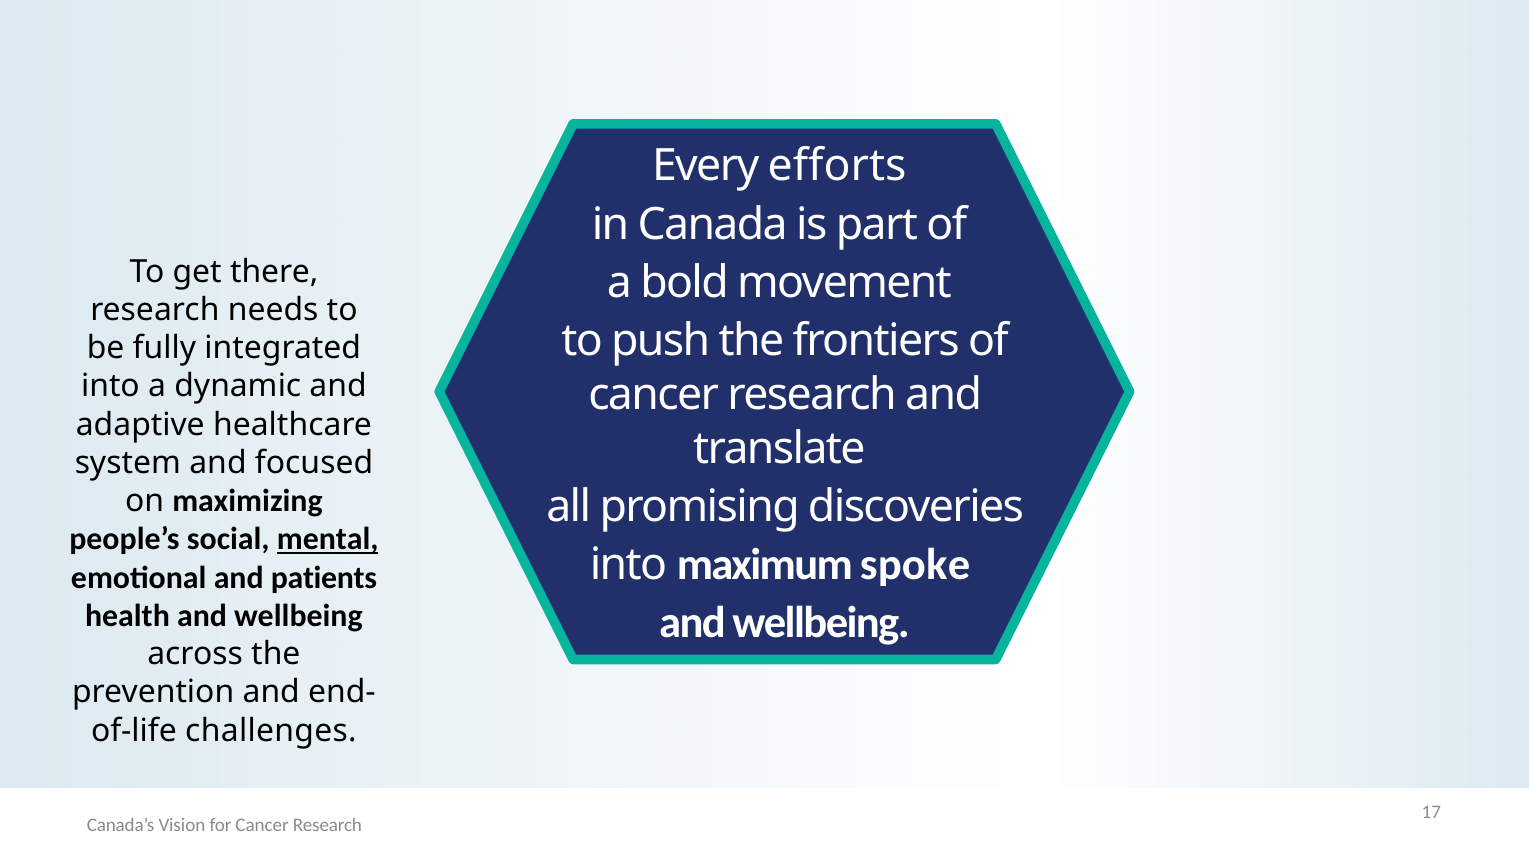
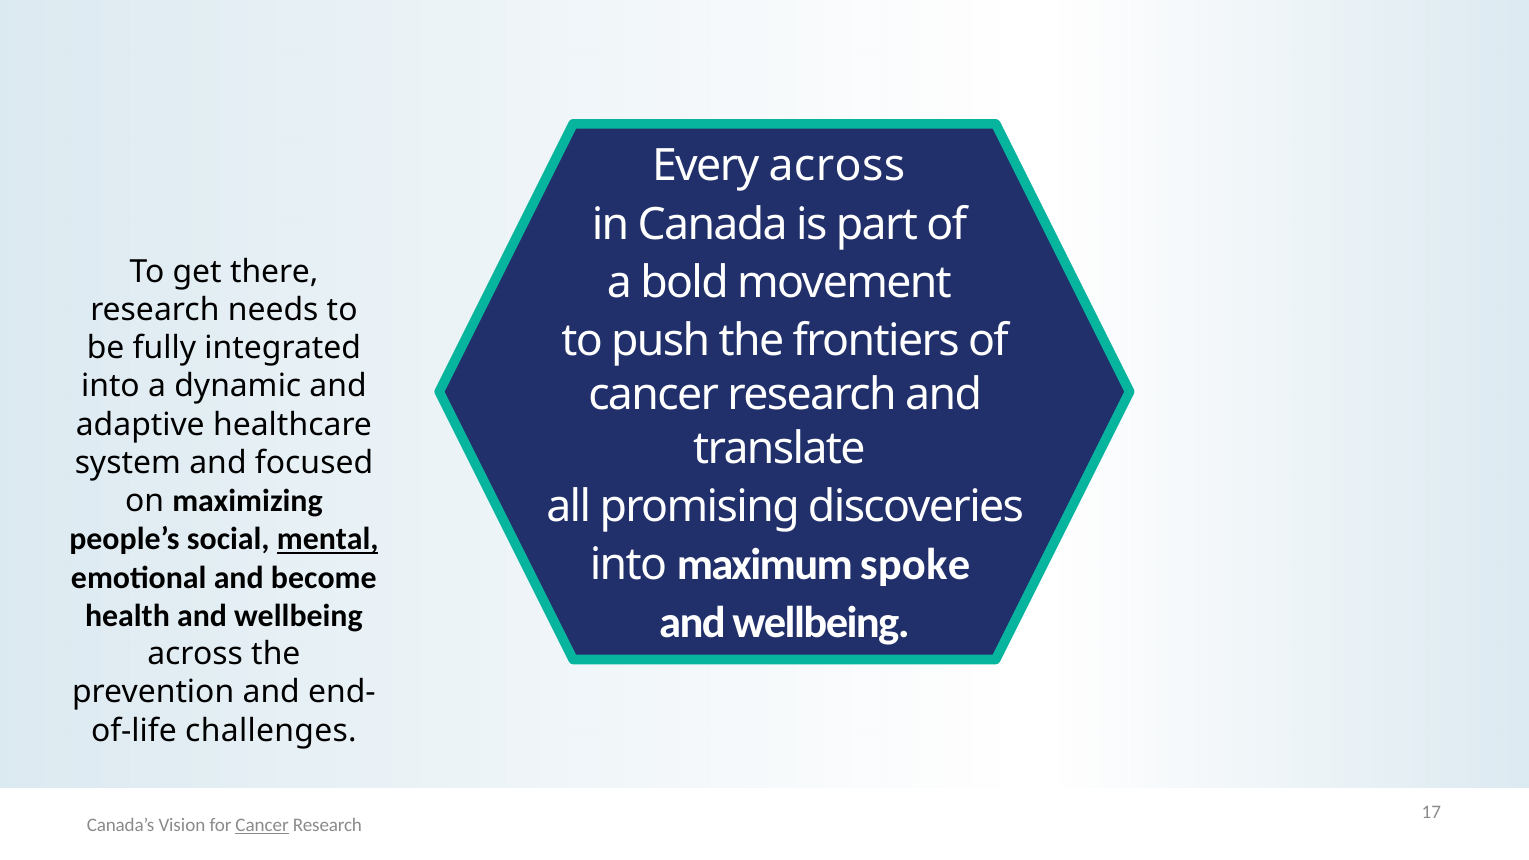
Every efforts: efforts -> across
patients: patients -> become
Cancer at (262, 826) underline: none -> present
